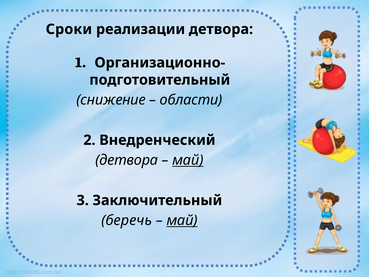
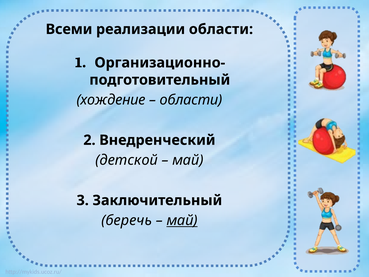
Сроки: Сроки -> Всеми
реализации детвора: детвора -> области
снижение: снижение -> хождение
детвора at (127, 160): детвора -> детской
май at (188, 160) underline: present -> none
